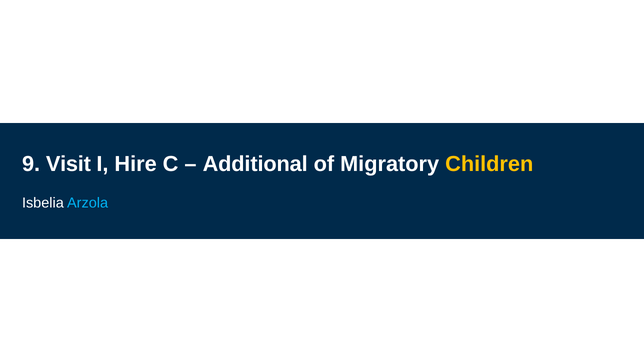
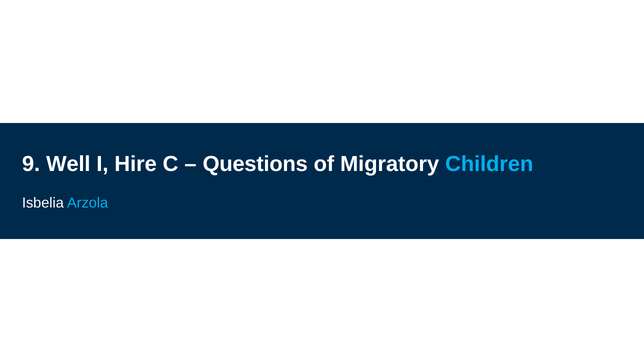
Visit: Visit -> Well
Additional: Additional -> Questions
Children colour: yellow -> light blue
